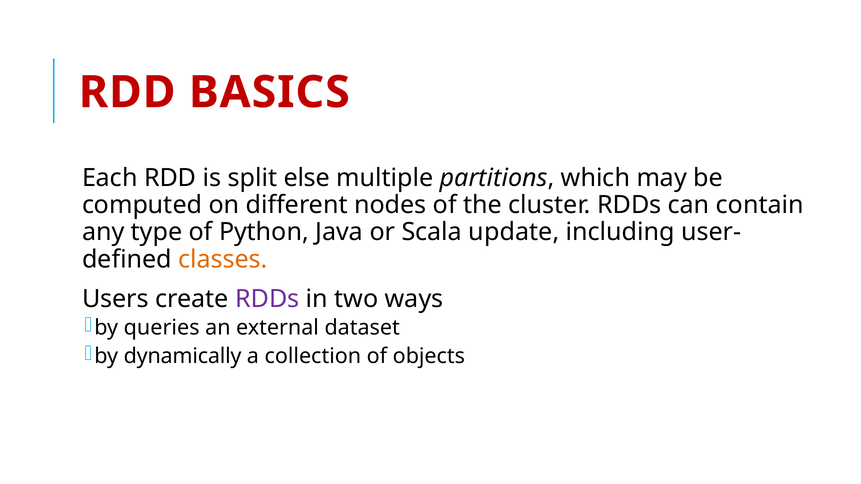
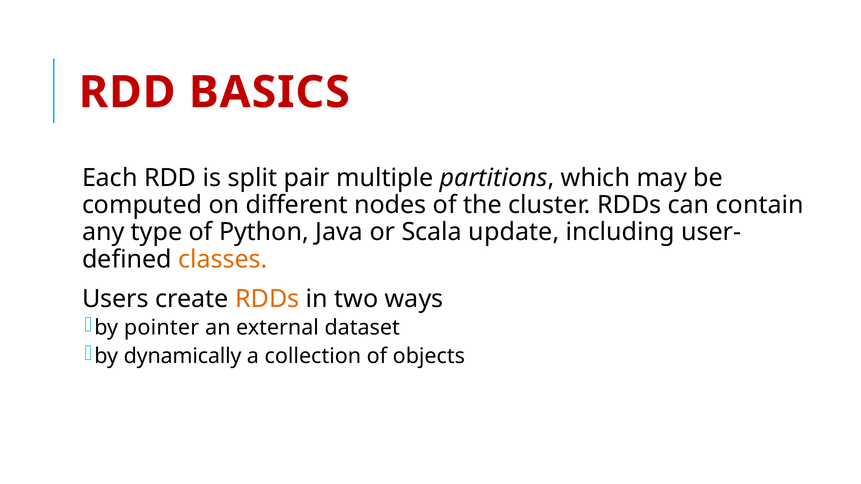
else: else -> pair
RDDs at (267, 299) colour: purple -> orange
queries: queries -> pointer
